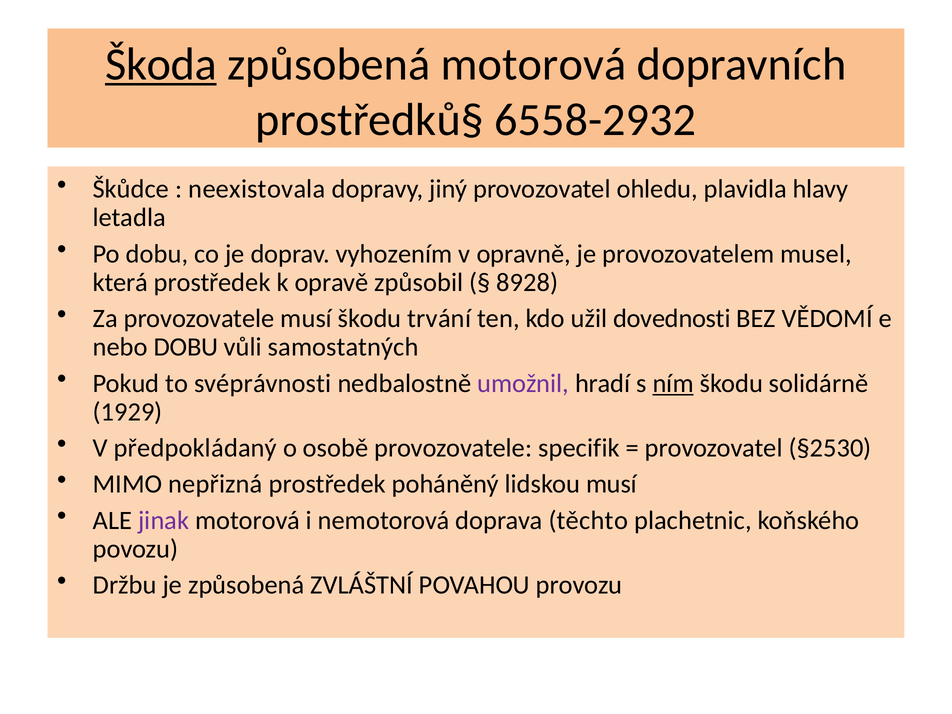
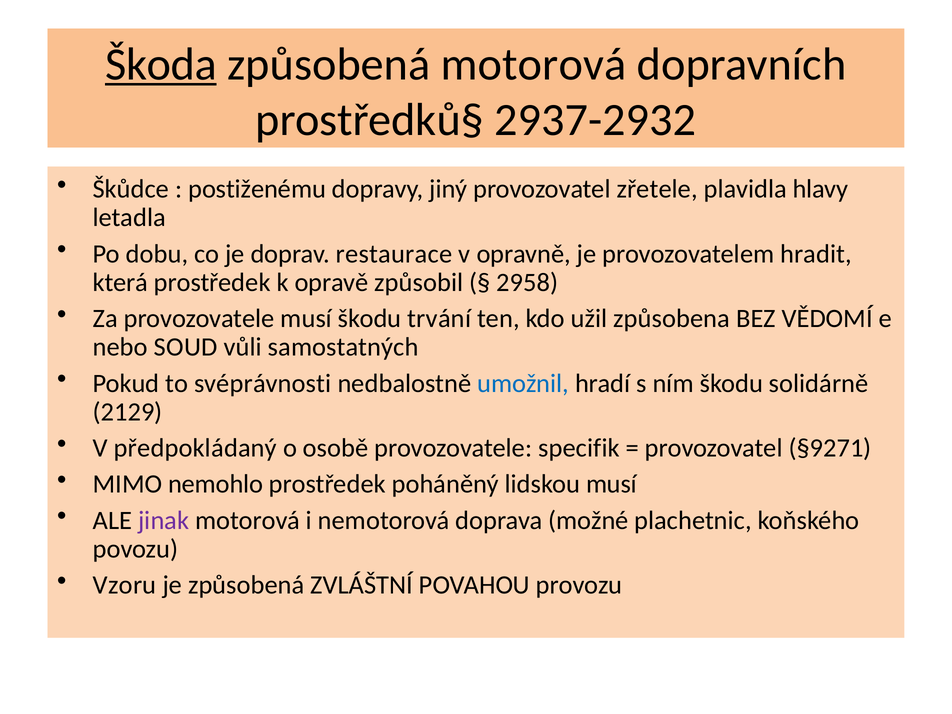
6558-2932: 6558-2932 -> 2937-2932
neexistovala: neexistovala -> postiženému
ohledu: ohledu -> zřetele
vyhozením: vyhozením -> restaurace
musel: musel -> hradit
8928: 8928 -> 2958
dovednosti: dovednosti -> způsobena
nebo DOBU: DOBU -> SOUD
umožnil colour: purple -> blue
ním underline: present -> none
1929: 1929 -> 2129
§2530: §2530 -> §9271
nepřizná: nepřizná -> nemohlo
těchto: těchto -> možné
Držbu: Držbu -> Vzoru
